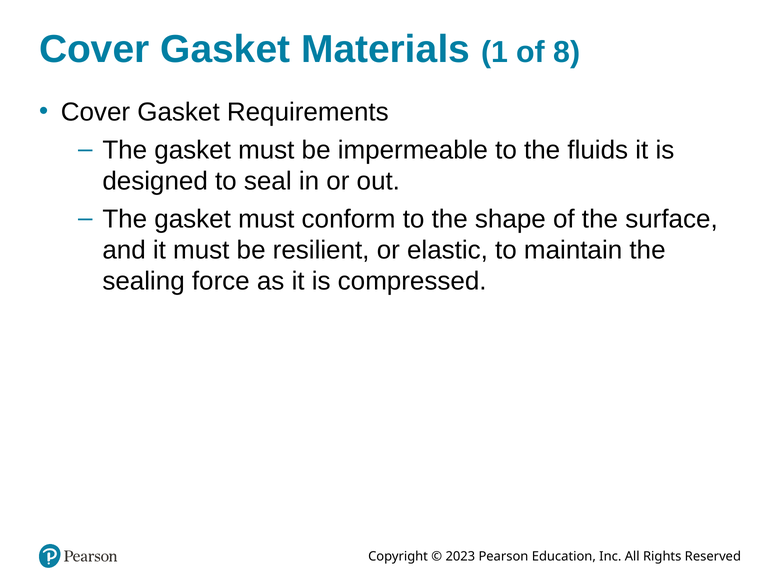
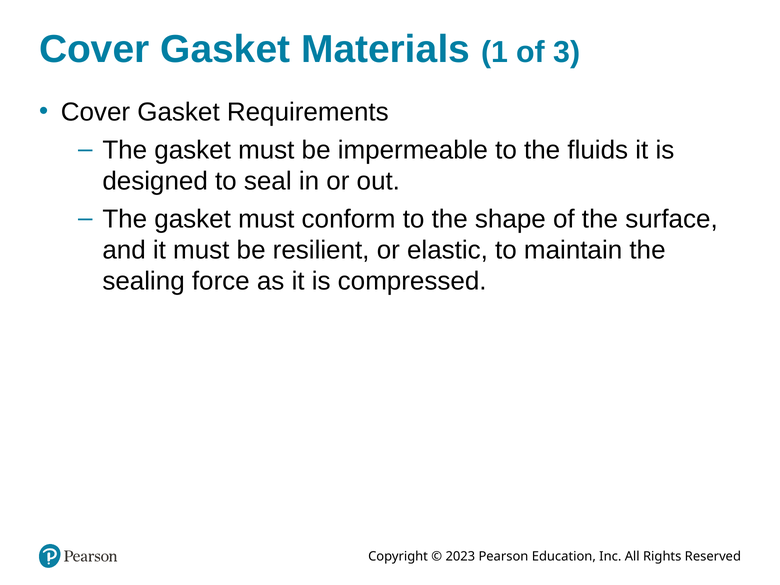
8: 8 -> 3
